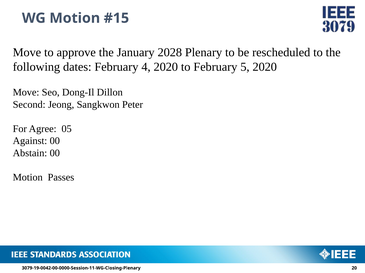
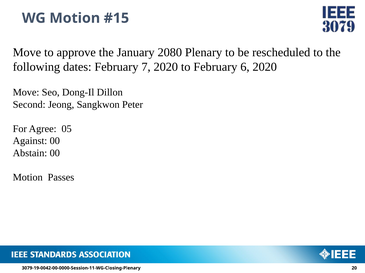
2028: 2028 -> 2080
4: 4 -> 7
5: 5 -> 6
